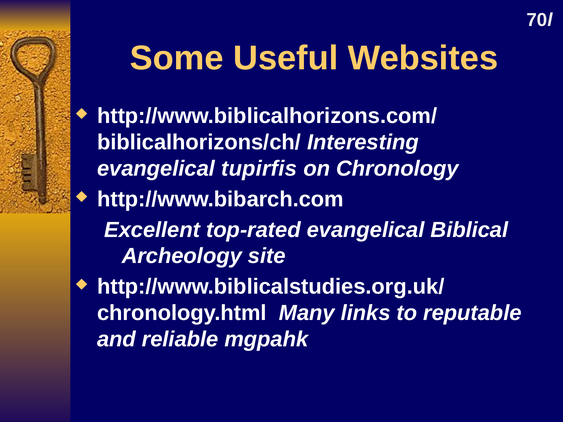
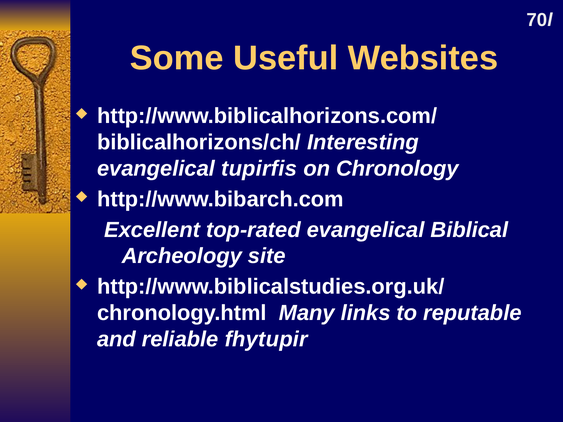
mgpahk: mgpahk -> fhytupir
